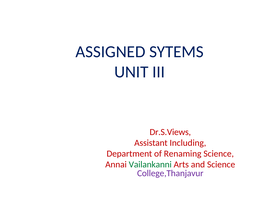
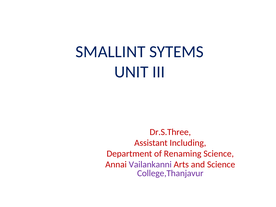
ASSIGNED: ASSIGNED -> SMALLINT
Dr.S.Views: Dr.S.Views -> Dr.S.Three
Vailankanni colour: green -> purple
